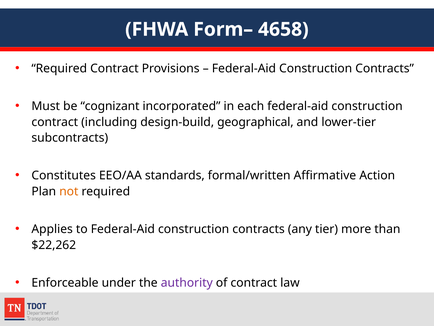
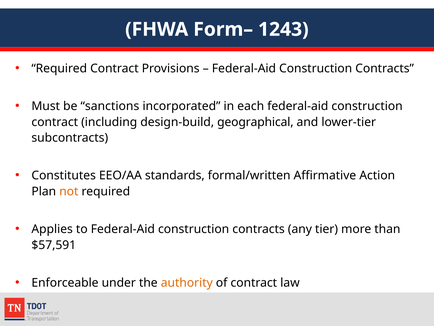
4658: 4658 -> 1243
cognizant: cognizant -> sanctions
$22,262: $22,262 -> $57,591
authority colour: purple -> orange
